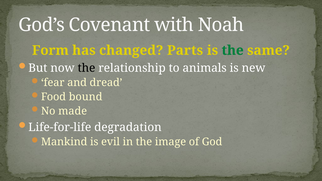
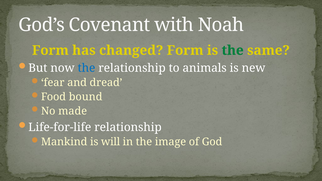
changed Parts: Parts -> Form
the at (86, 68) colour: black -> blue
Life-for-life degradation: degradation -> relationship
evil: evil -> will
